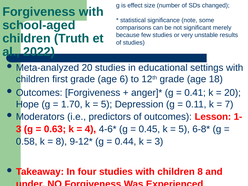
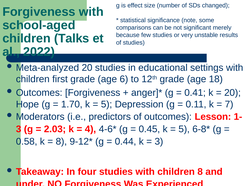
Truth: Truth -> Talks
0.63: 0.63 -> 2.03
